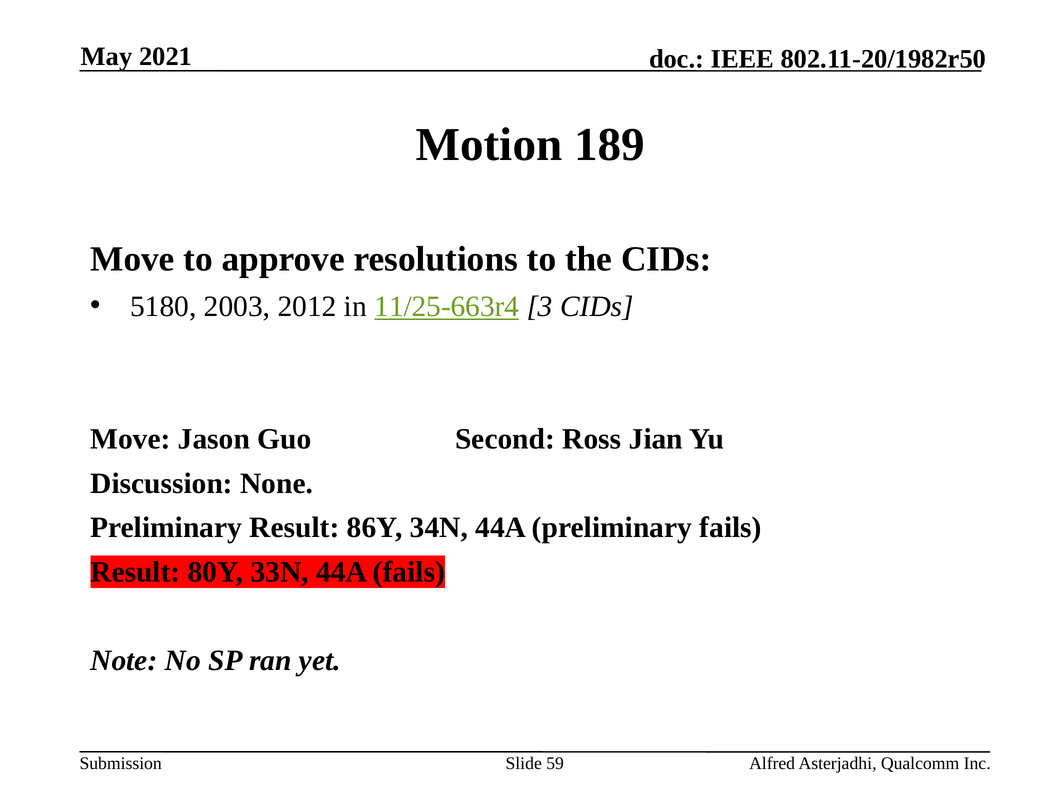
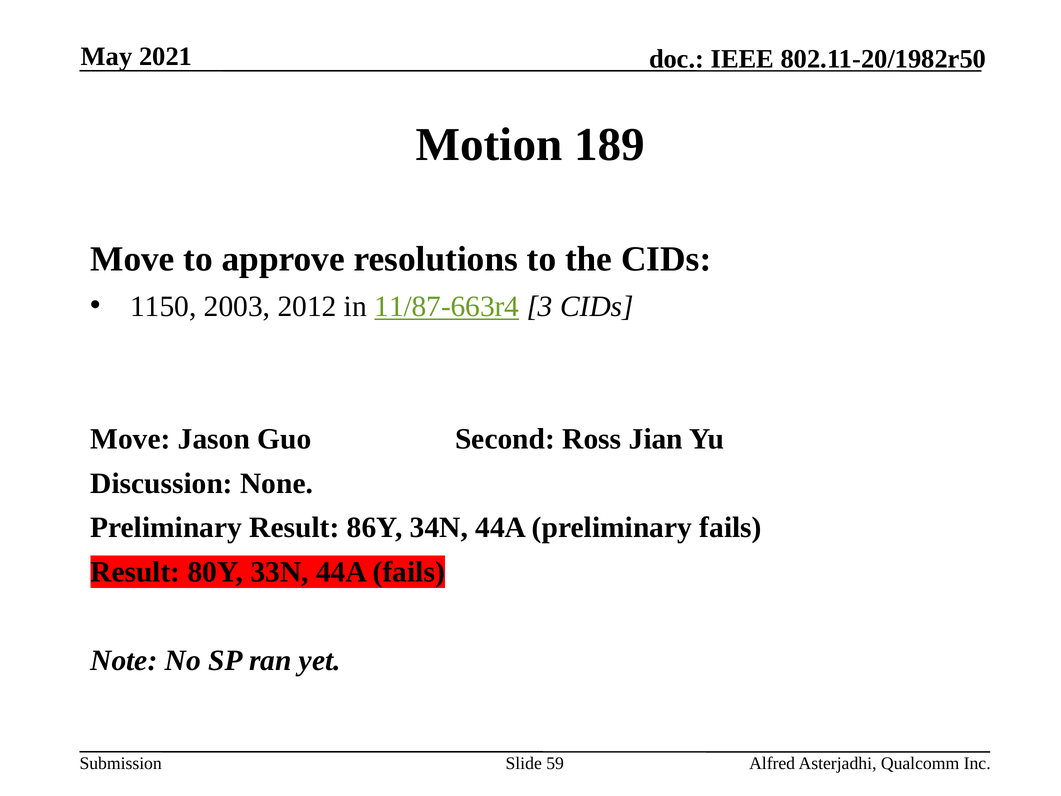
5180: 5180 -> 1150
11/25-663r4: 11/25-663r4 -> 11/87-663r4
